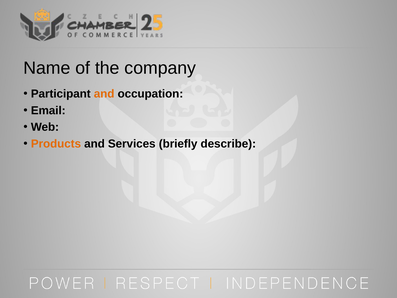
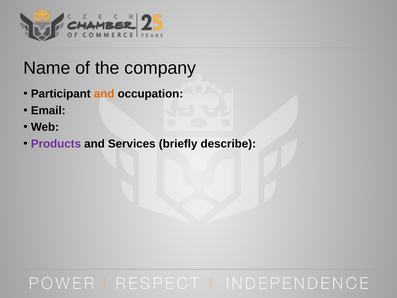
Products colour: orange -> purple
